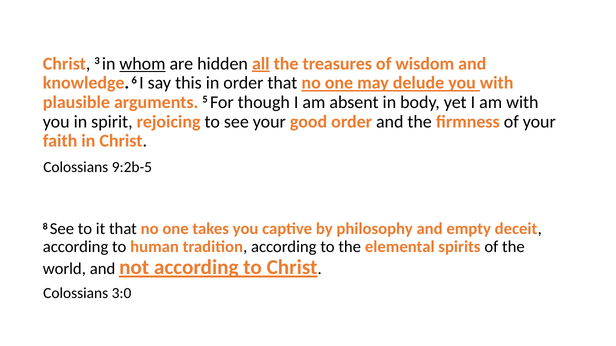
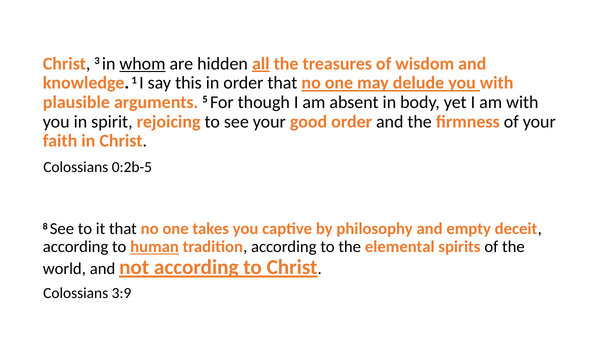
6: 6 -> 1
9:2b-5: 9:2b-5 -> 0:2b-5
human underline: none -> present
3:0: 3:0 -> 3:9
